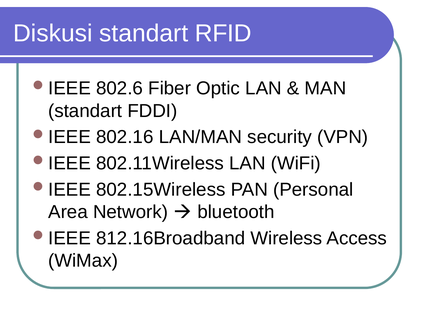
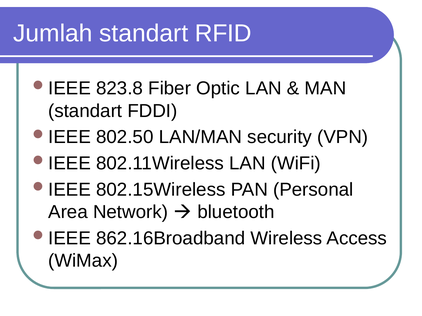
Diskusi: Diskusi -> Jumlah
802.6: 802.6 -> 823.8
802.16: 802.16 -> 802.50
812.16Broadband: 812.16Broadband -> 862.16Broadband
